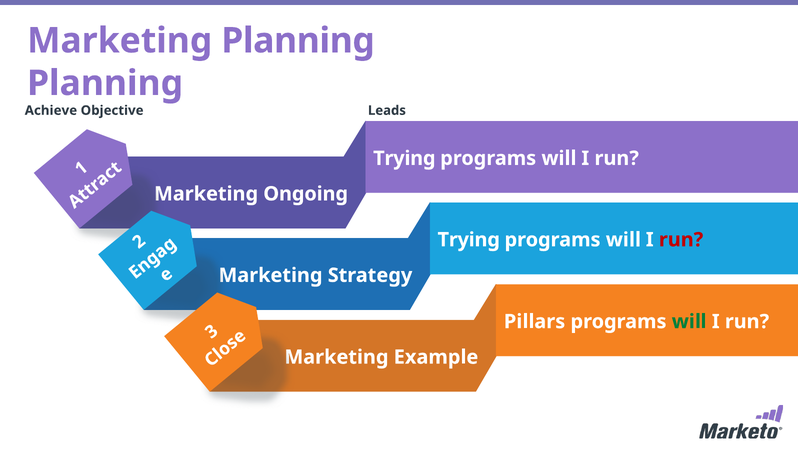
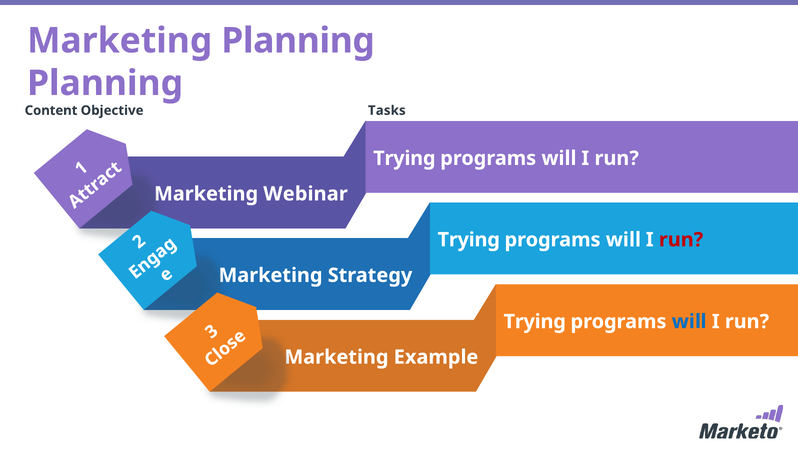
Achieve: Achieve -> Content
Leads: Leads -> Tasks
Ongoing: Ongoing -> Webinar
Pillars at (535, 322): Pillars -> Trying
will at (689, 322) colour: green -> blue
